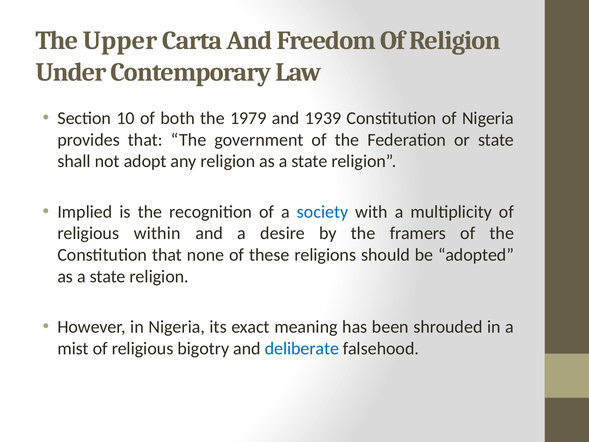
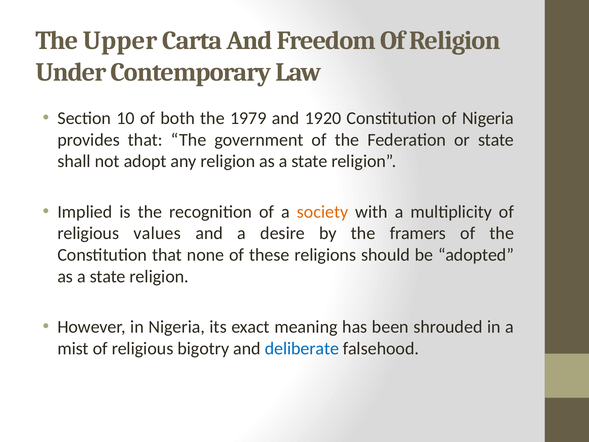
1939: 1939 -> 1920
society colour: blue -> orange
within: within -> values
